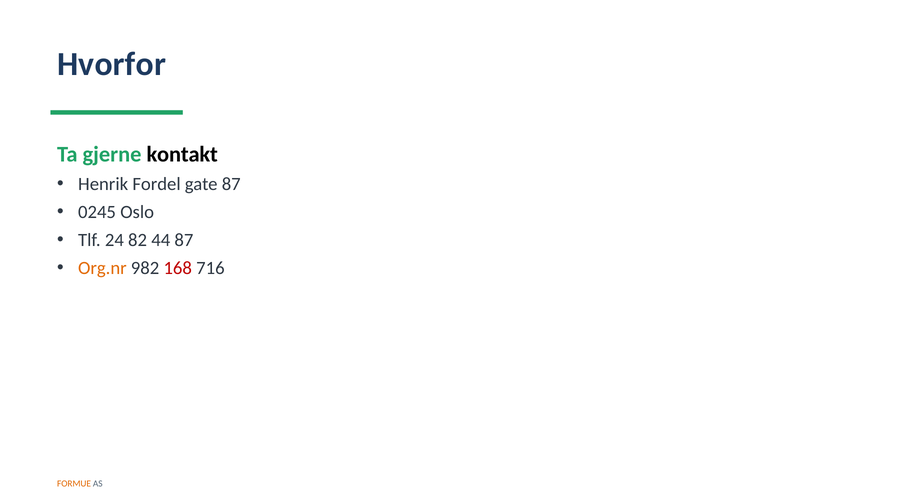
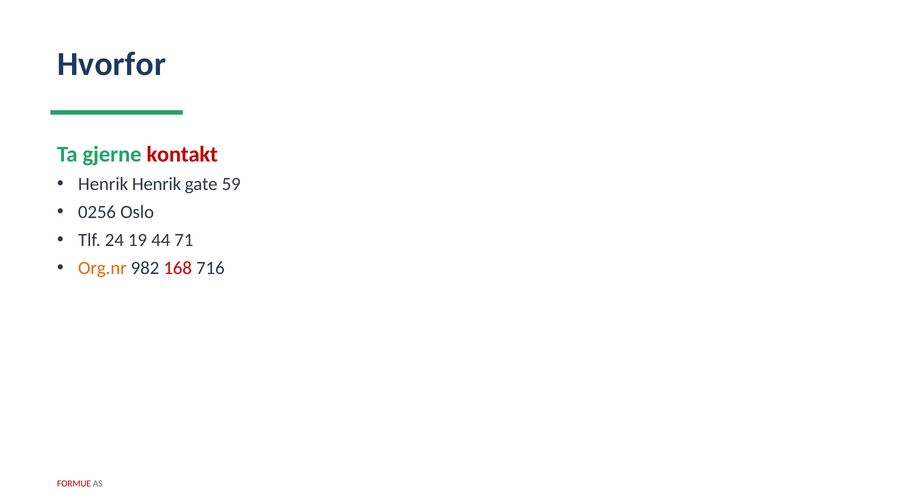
kontakt colour: black -> red
Henrik Fordel: Fordel -> Henrik
gate 87: 87 -> 59
0245: 0245 -> 0256
82: 82 -> 19
44 87: 87 -> 71
FORMUE colour: orange -> red
